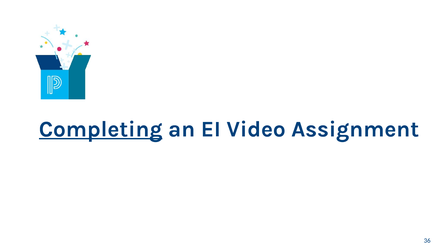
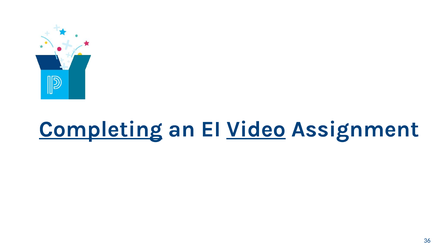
Video underline: none -> present
